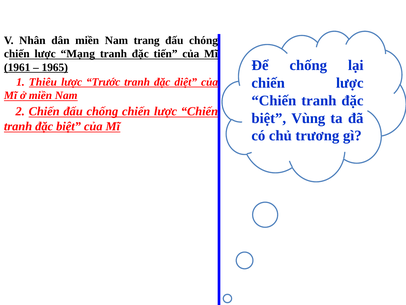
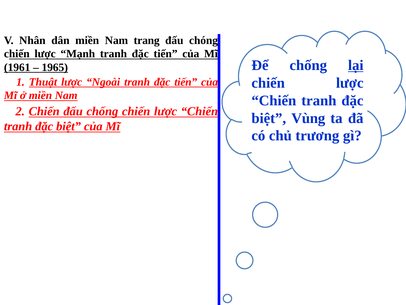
Mạng: Mạng -> Mạnh
lại underline: none -> present
Thiêu: Thiêu -> Thuật
Trước: Trước -> Ngoài
diệt at (186, 82): diệt -> tiến
